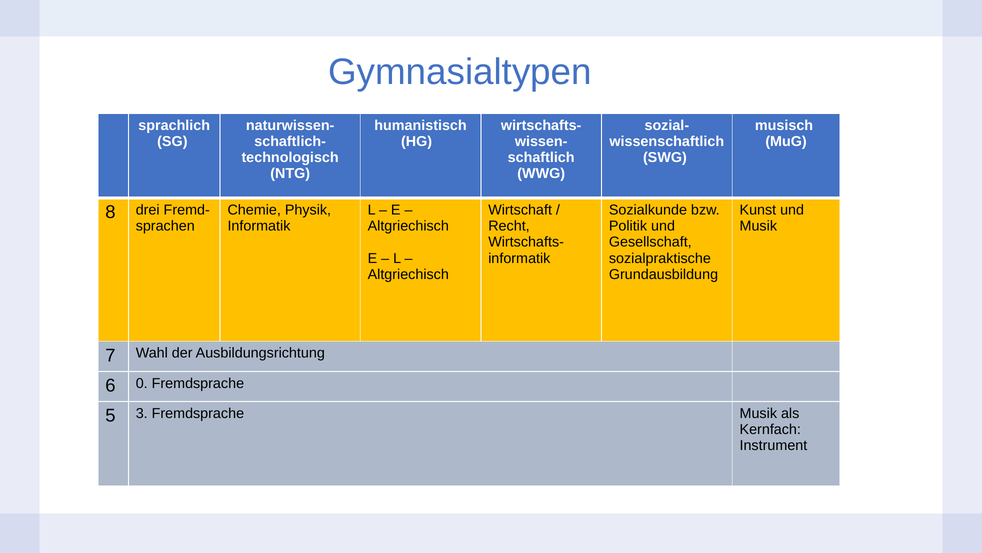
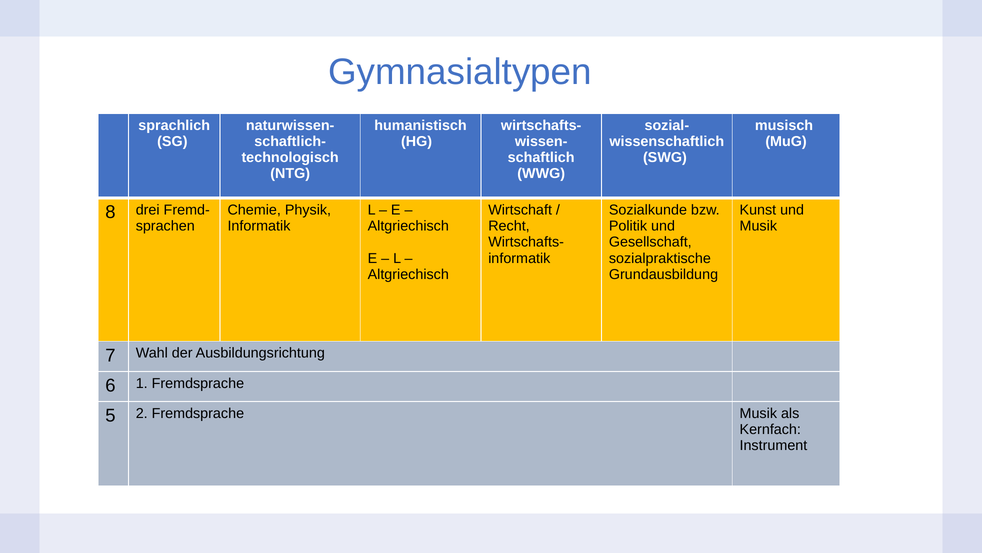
0: 0 -> 1
3: 3 -> 2
